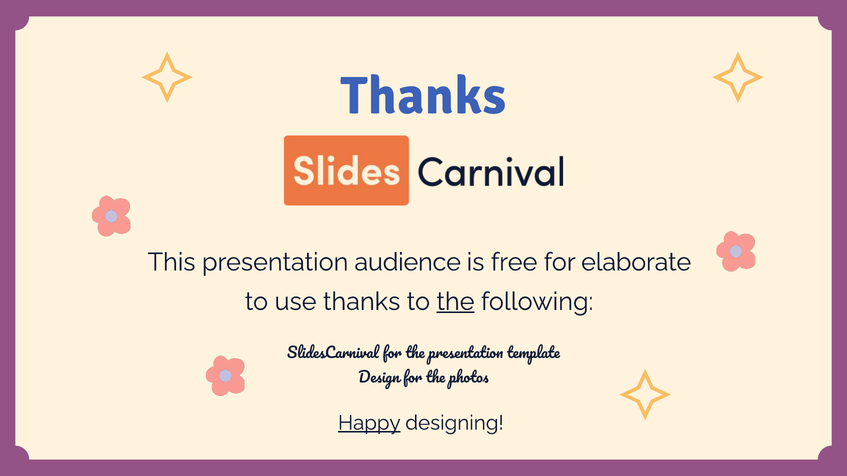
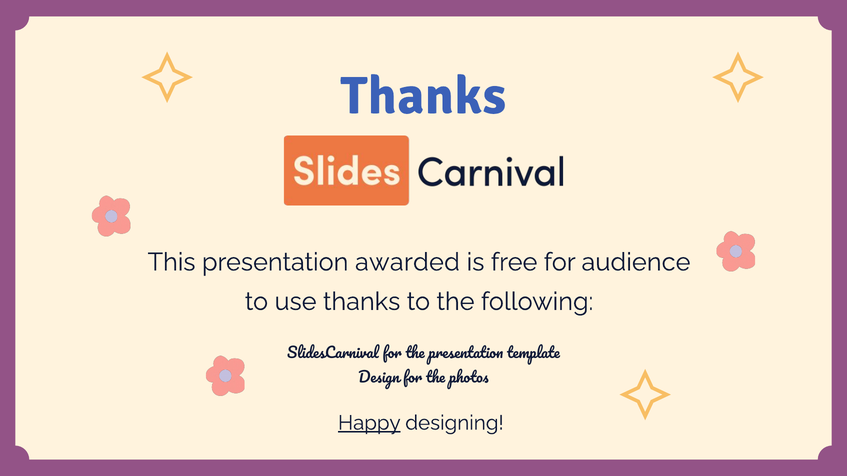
audience: audience -> awarded
elaborate: elaborate -> audience
the at (455, 302) underline: present -> none
